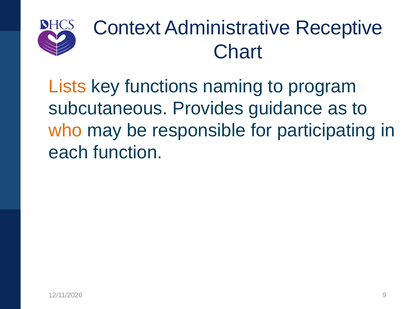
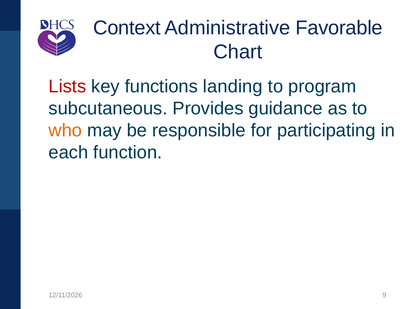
Receptive: Receptive -> Favorable
Lists colour: orange -> red
naming: naming -> landing
